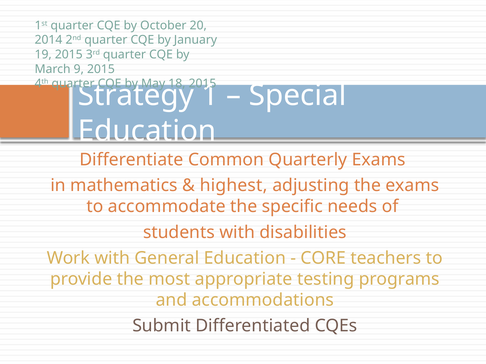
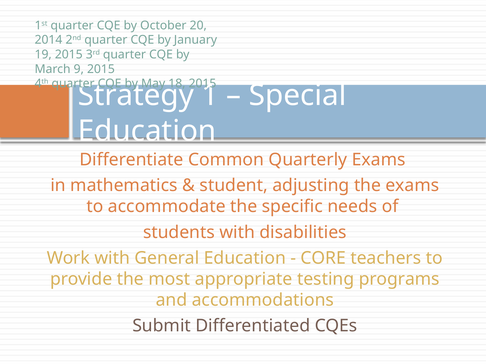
highest: highest -> student
